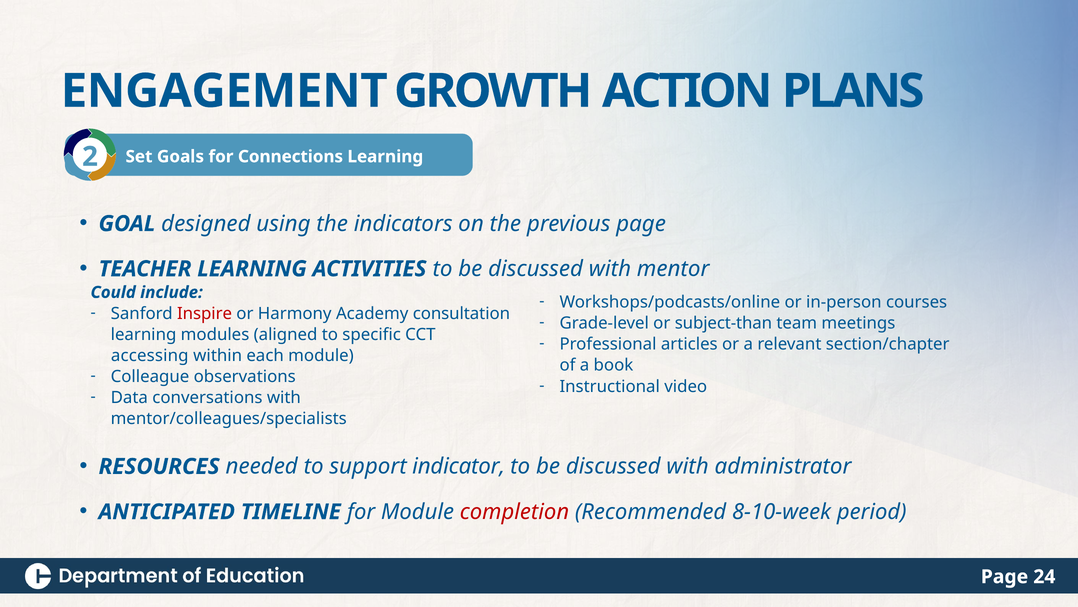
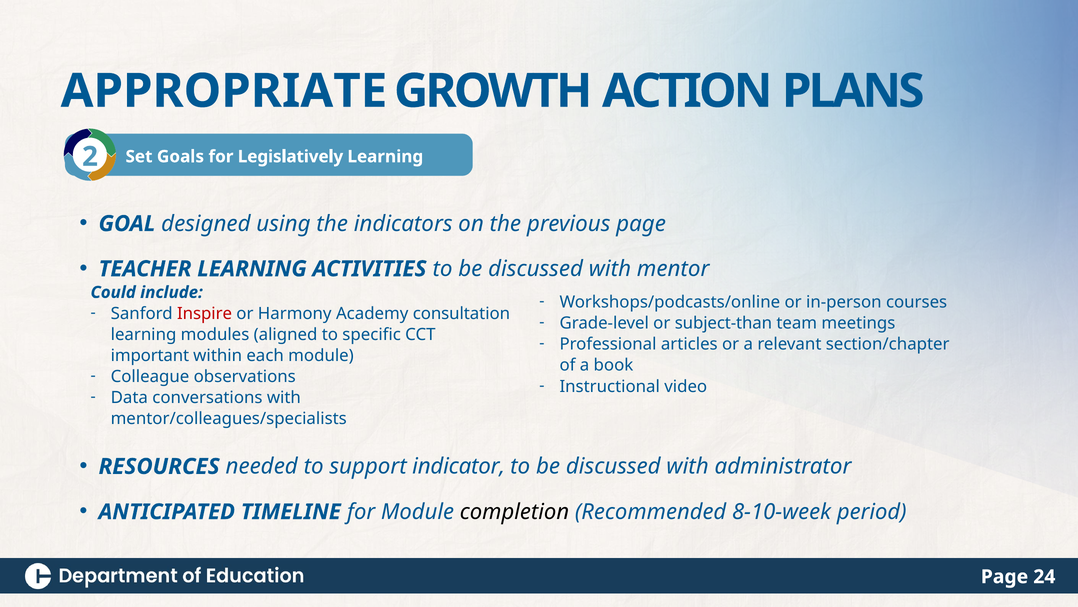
ENGAGEMENT: ENGAGEMENT -> APPROPRIATE
Connections: Connections -> Legislatively
accessing: accessing -> important
completion colour: red -> black
